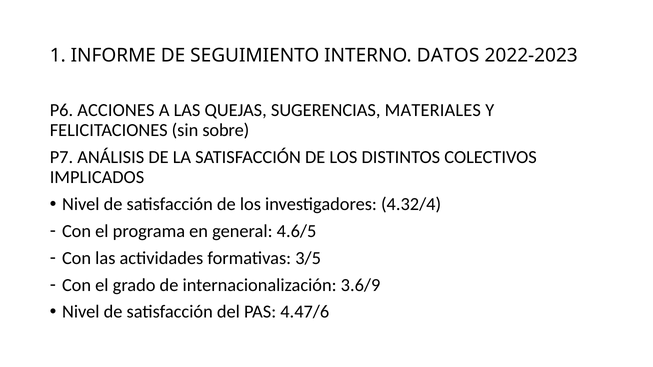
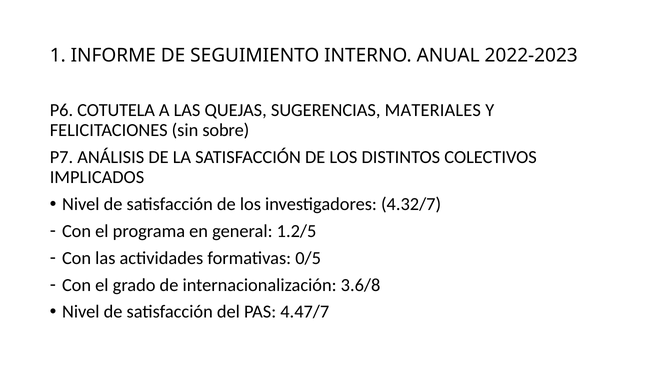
DATOS: DATOS -> ANUAL
ACCIONES: ACCIONES -> COTUTELA
4.32/4: 4.32/4 -> 4.32/7
4.6/5: 4.6/5 -> 1.2/5
3/5: 3/5 -> 0/5
3.6/9: 3.6/9 -> 3.6/8
4.47/6: 4.47/6 -> 4.47/7
